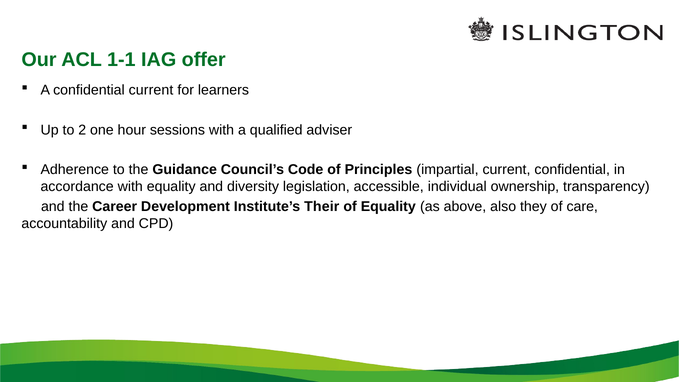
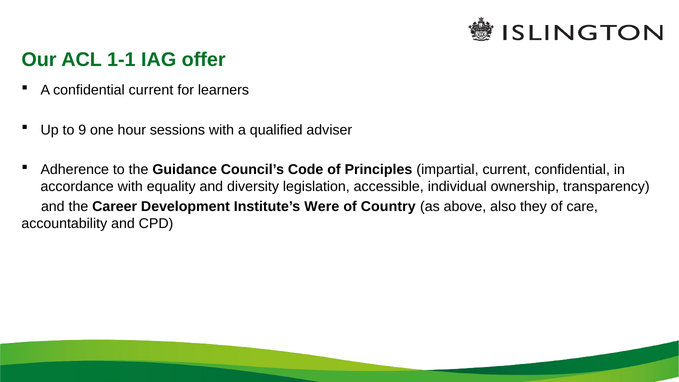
2: 2 -> 9
Their: Their -> Were
of Equality: Equality -> Country
